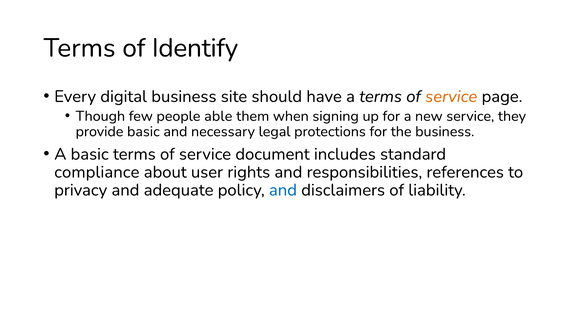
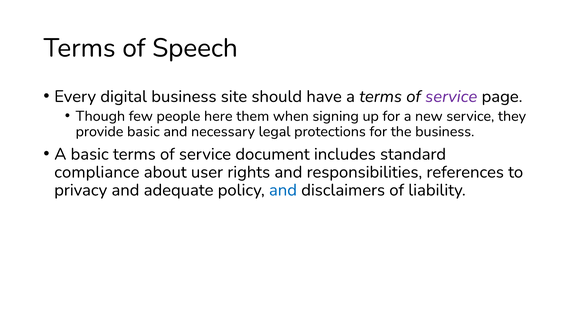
Identify: Identify -> Speech
service at (451, 97) colour: orange -> purple
able: able -> here
